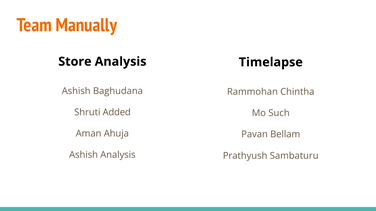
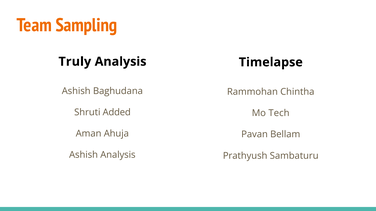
Manually: Manually -> Sampling
Store: Store -> Truly
Such: Such -> Tech
